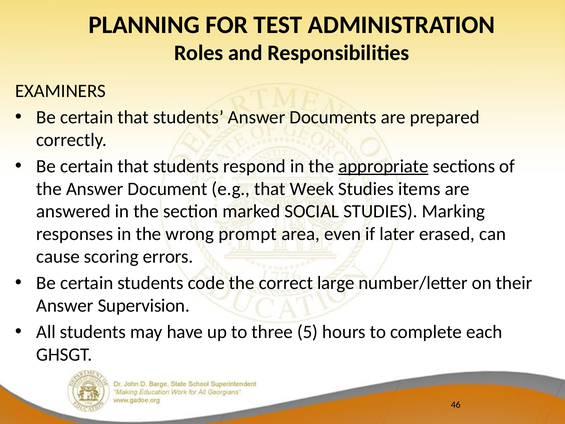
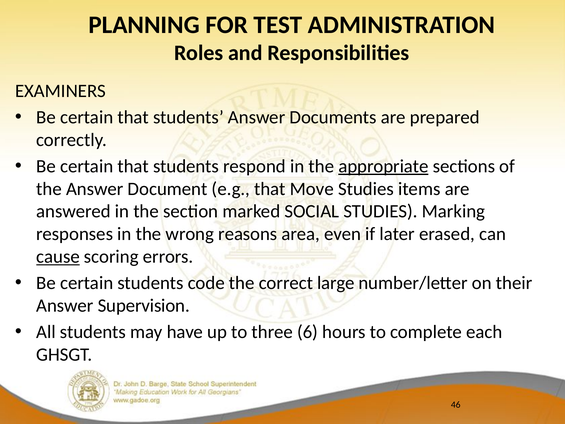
Week: Week -> Move
prompt: prompt -> reasons
cause underline: none -> present
5: 5 -> 6
